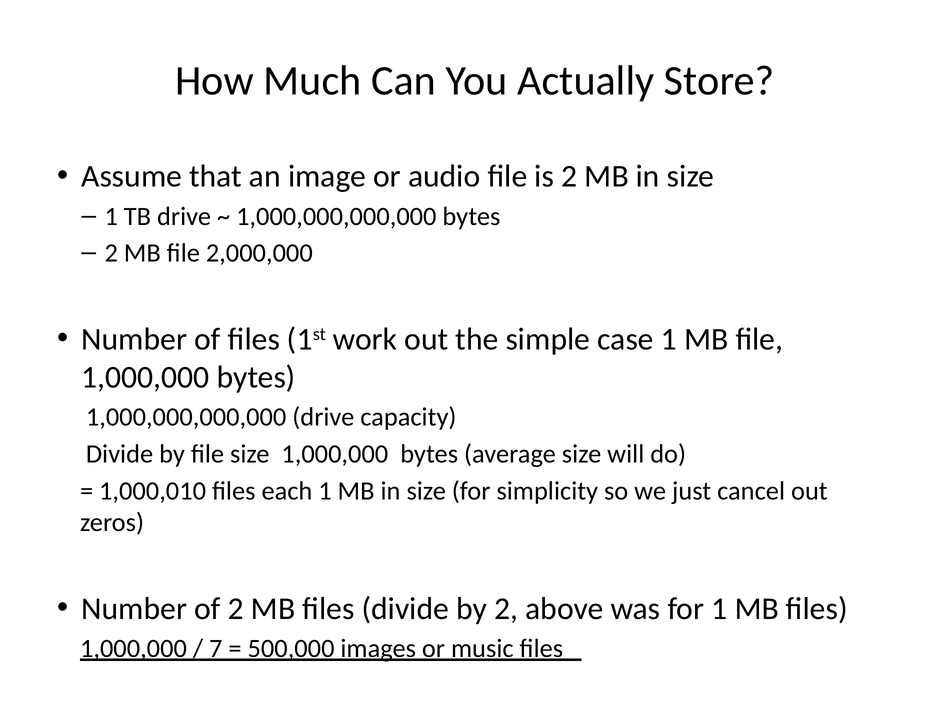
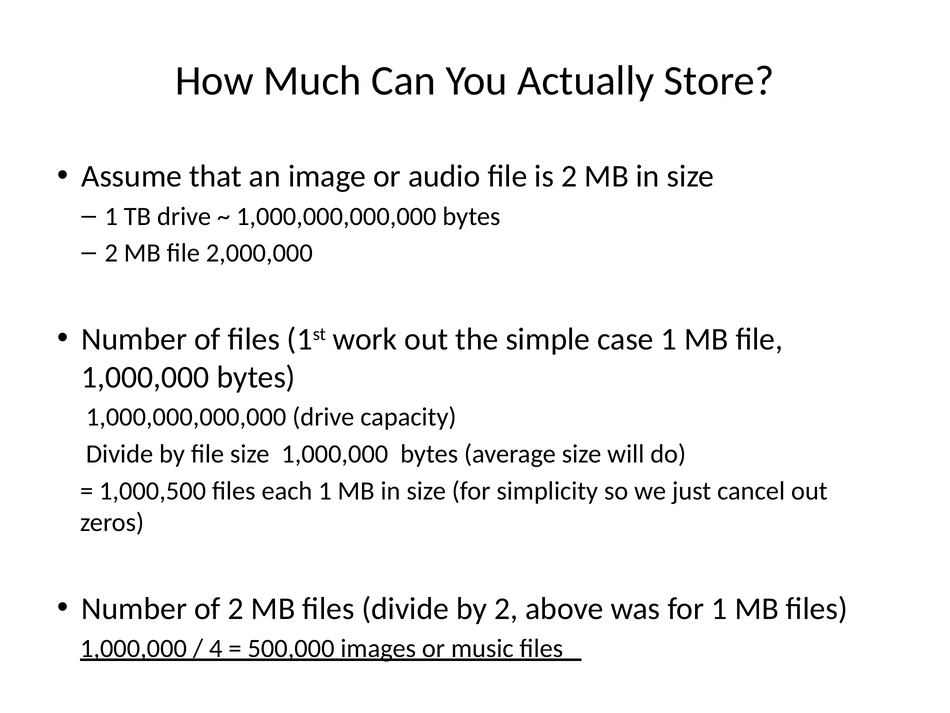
1,000,010: 1,000,010 -> 1,000,500
7: 7 -> 4
